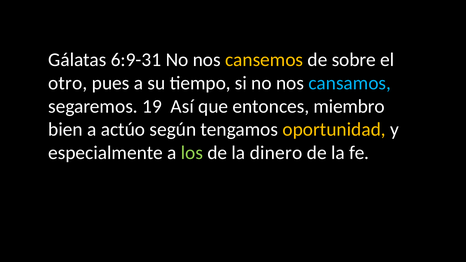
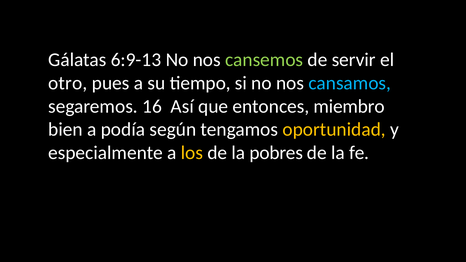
6:9-31: 6:9-31 -> 6:9-13
cansemos colour: yellow -> light green
sobre: sobre -> servir
19: 19 -> 16
actúo: actúo -> podía
los colour: light green -> yellow
dinero: dinero -> pobres
